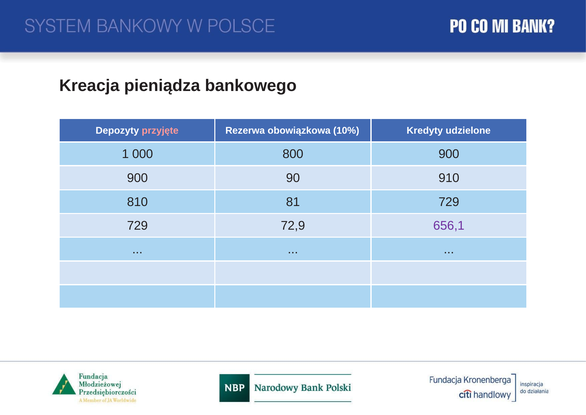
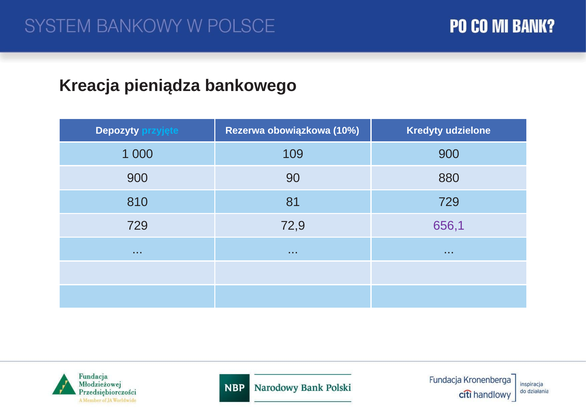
przyjęte colour: pink -> light blue
800: 800 -> 109
910: 910 -> 880
